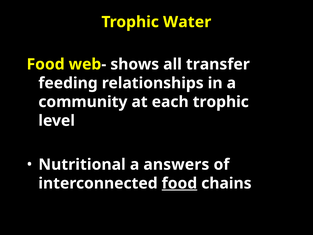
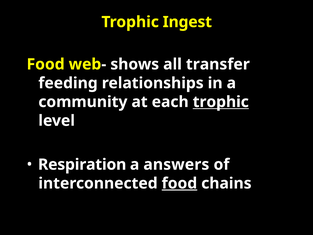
Water: Water -> Ingest
trophic at (221, 102) underline: none -> present
Nutritional: Nutritional -> Respiration
